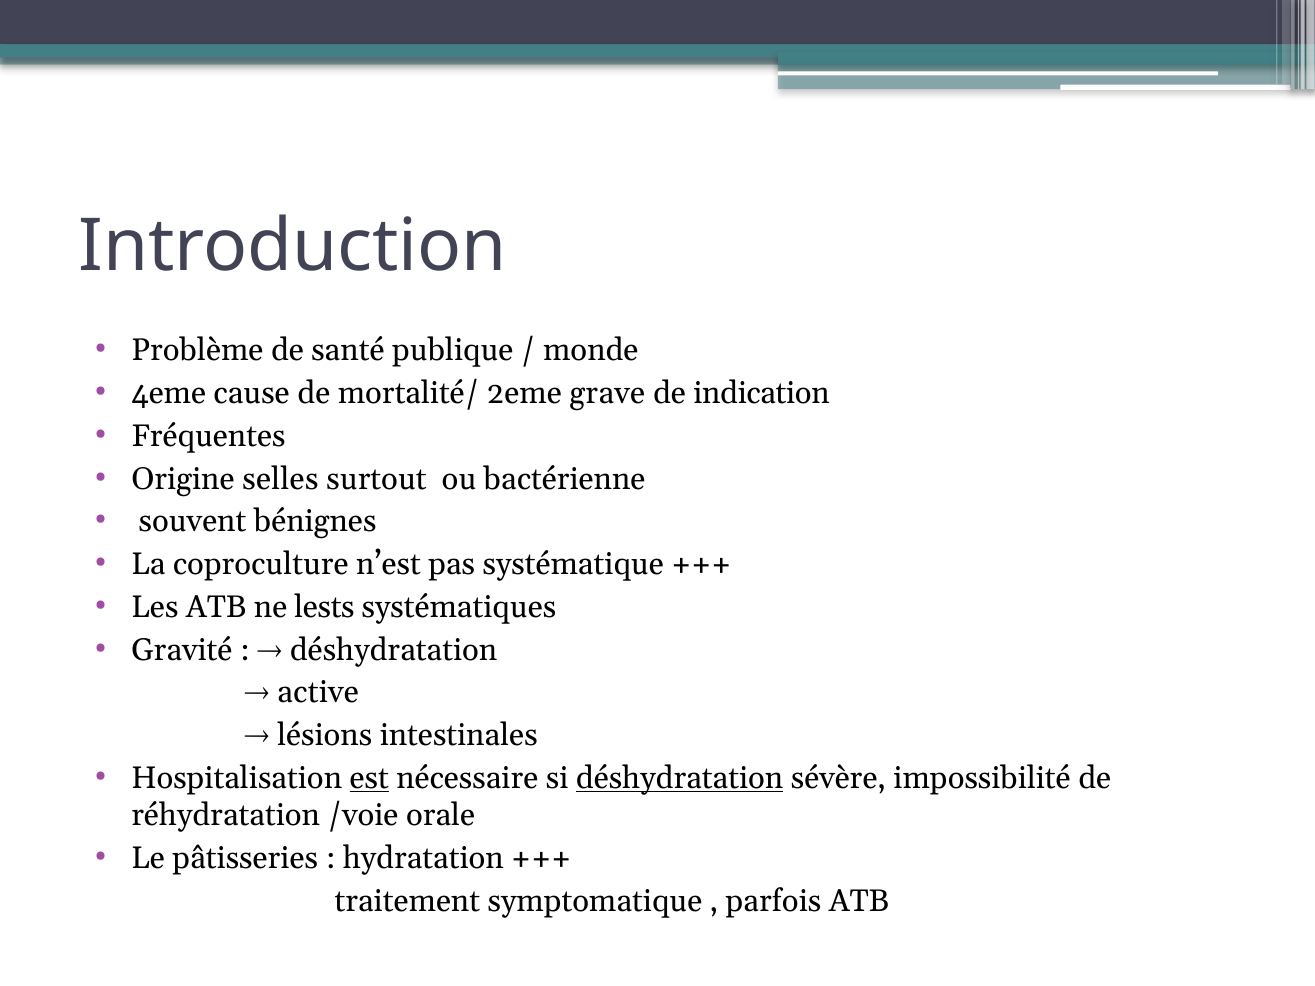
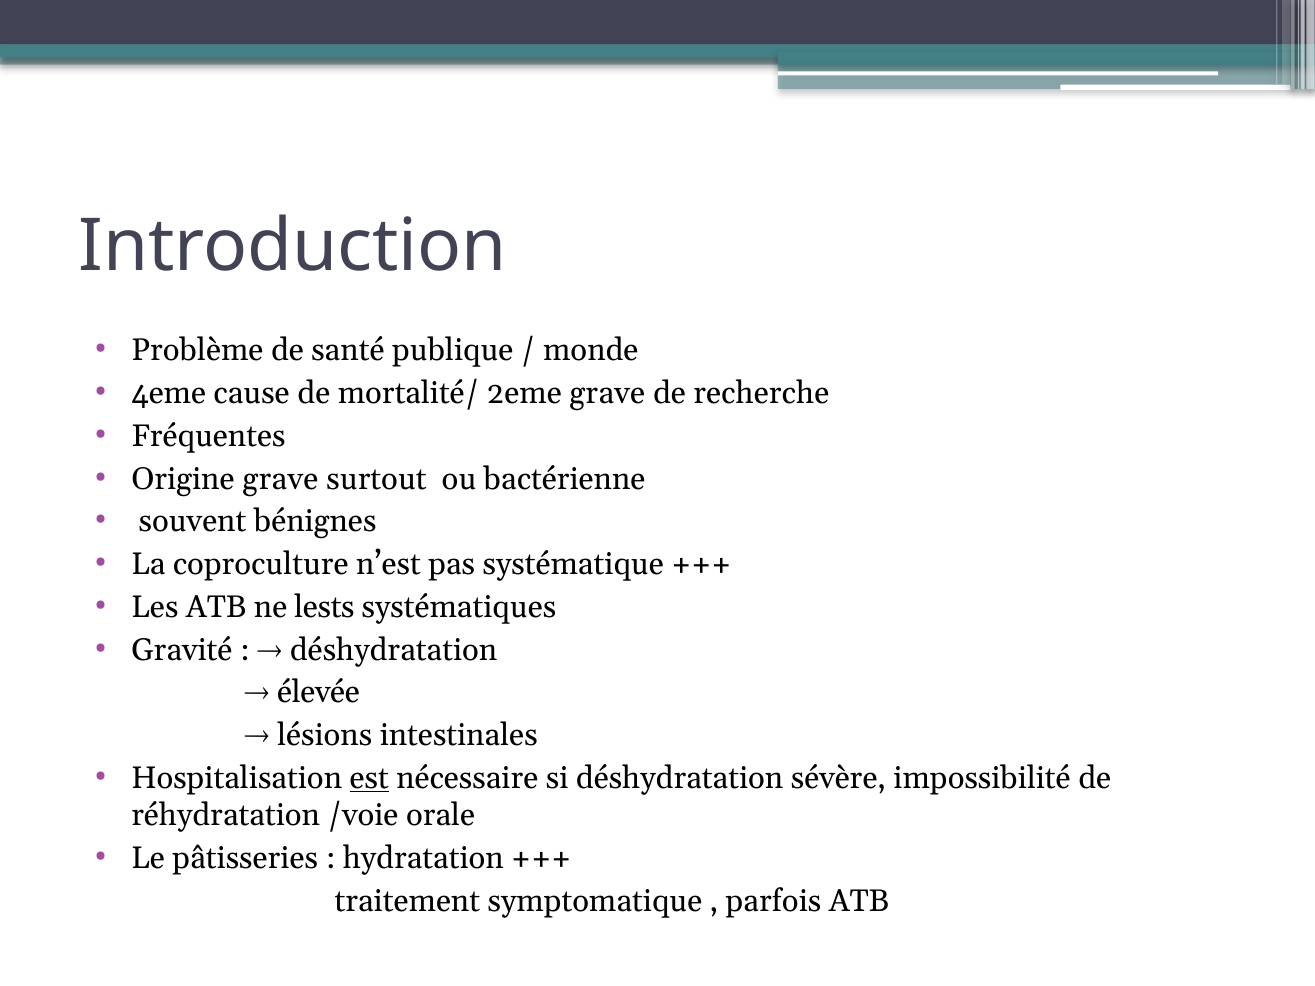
indication: indication -> recherche
Origine selles: selles -> grave
active: active -> élevée
déshydratation at (680, 778) underline: present -> none
